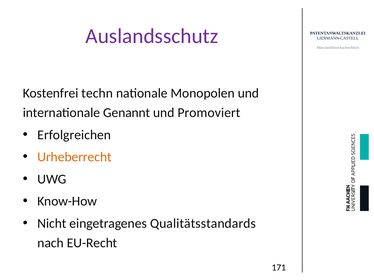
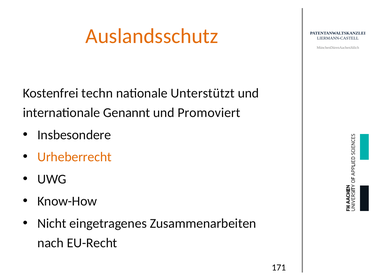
Auslandsschutz colour: purple -> orange
Monopolen: Monopolen -> Unterstützt
Erfolgreichen: Erfolgreichen -> Insbesondere
Qualitätsstandards: Qualitätsstandards -> Zusammenarbeiten
